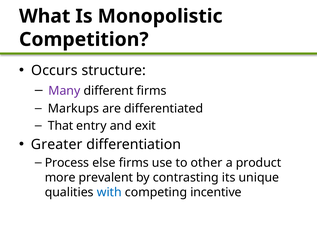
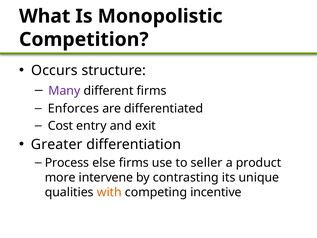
Markups: Markups -> Enforces
That: That -> Cost
other: other -> seller
prevalent: prevalent -> intervene
with colour: blue -> orange
